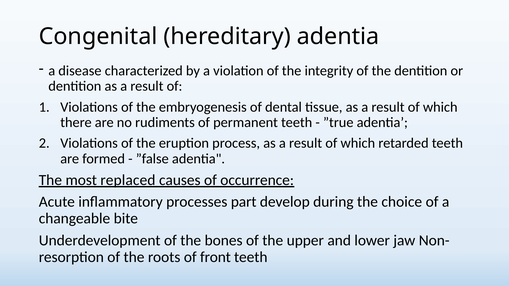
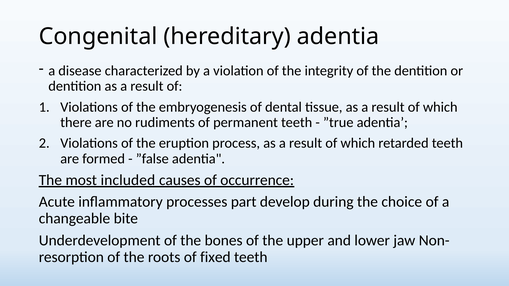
replaced: replaced -> included
front: front -> fixed
